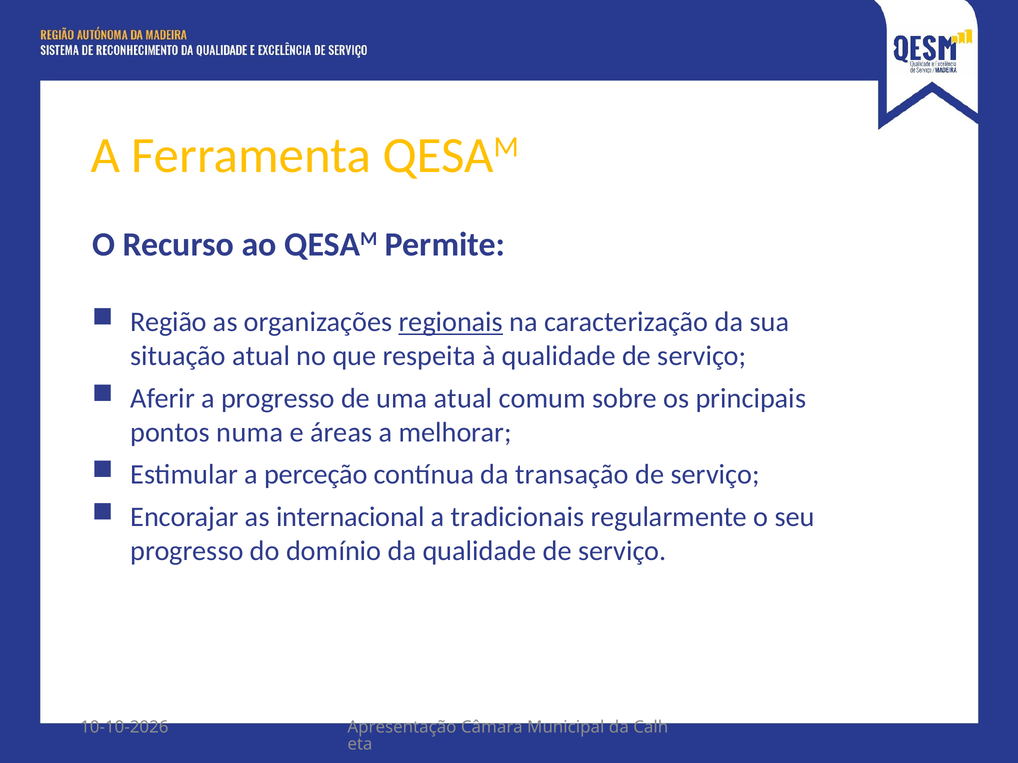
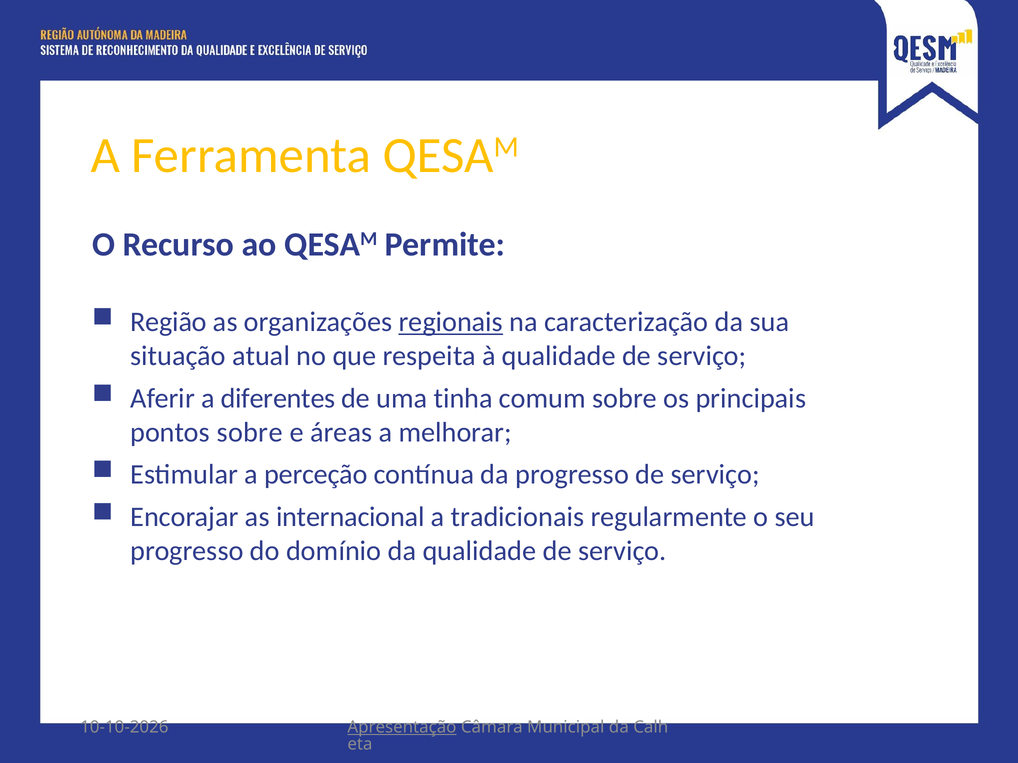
a progresso: progresso -> diferentes
uma atual: atual -> tinha
pontos numa: numa -> sobre
da transação: transação -> progresso
Apresentação underline: none -> present
